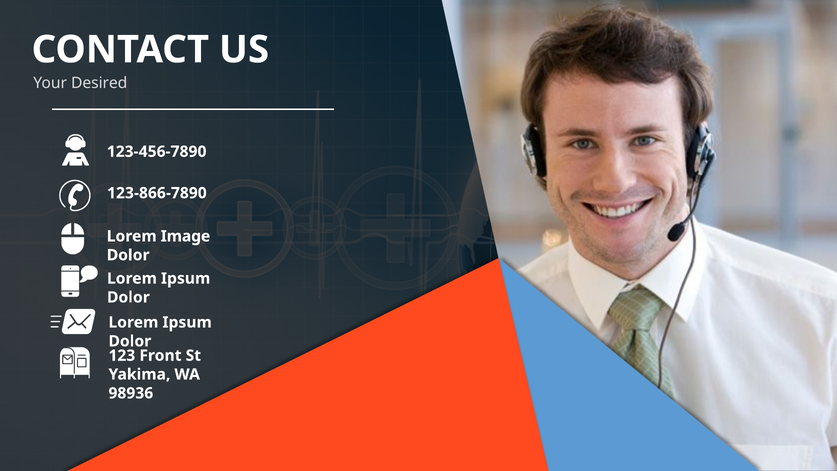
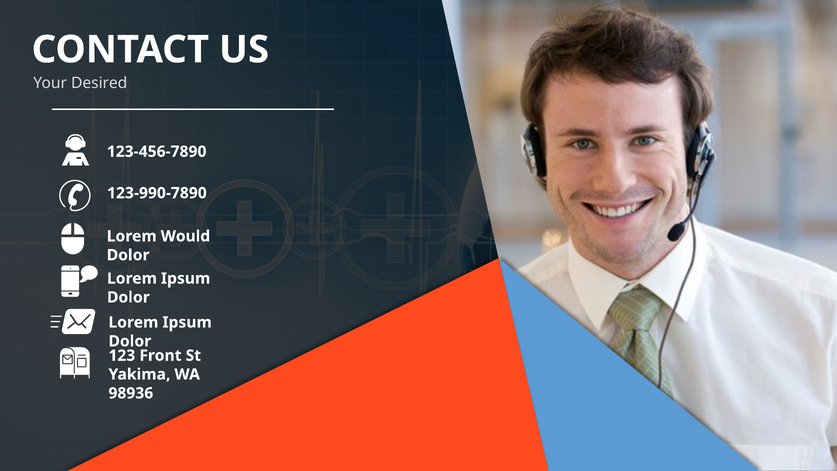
123-866-7890: 123-866-7890 -> 123-990-7890
Image: Image -> Would
